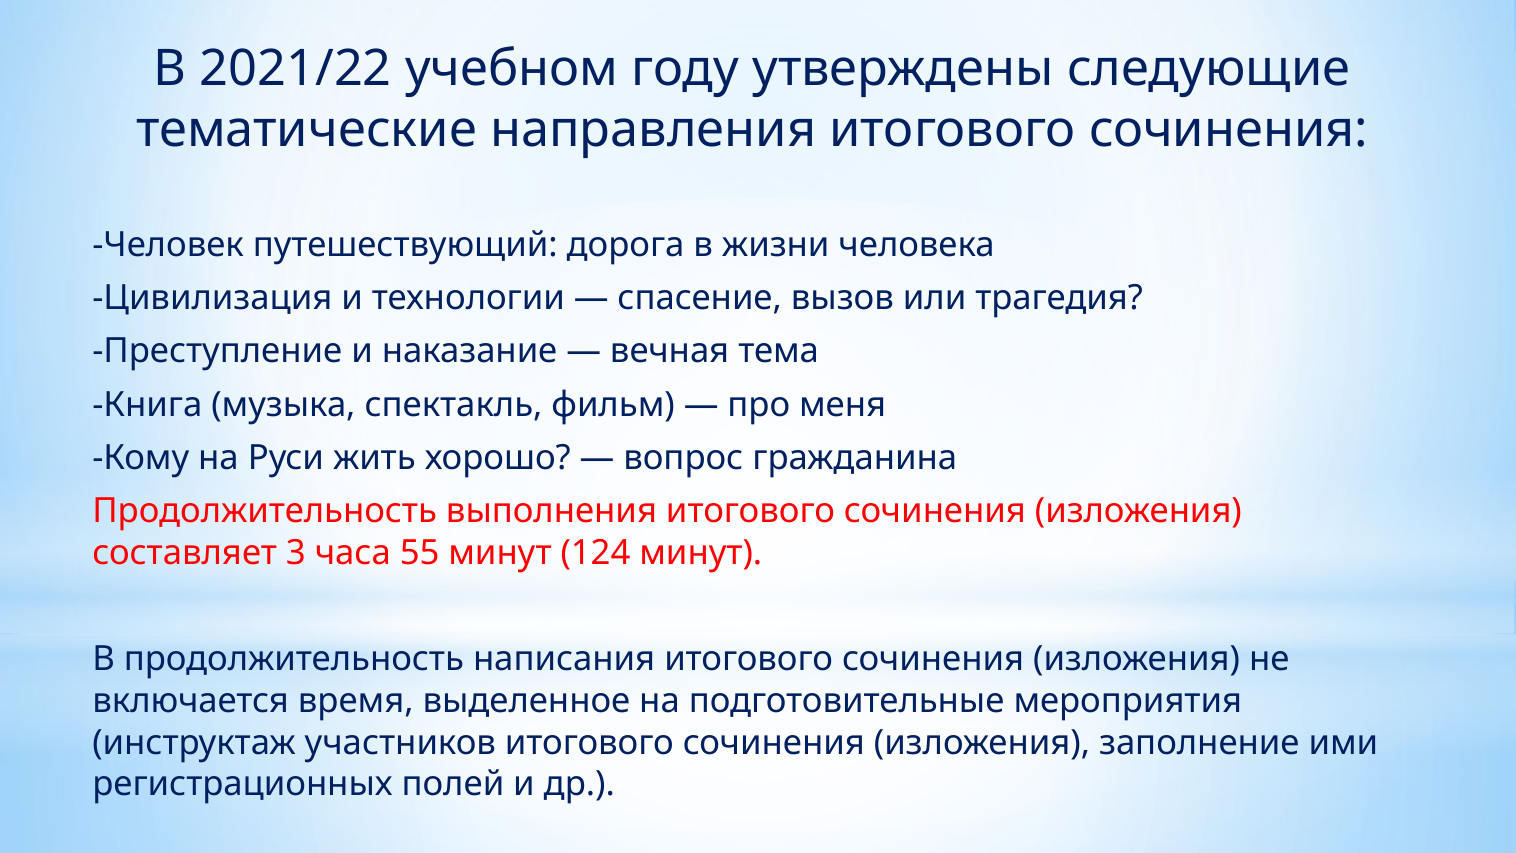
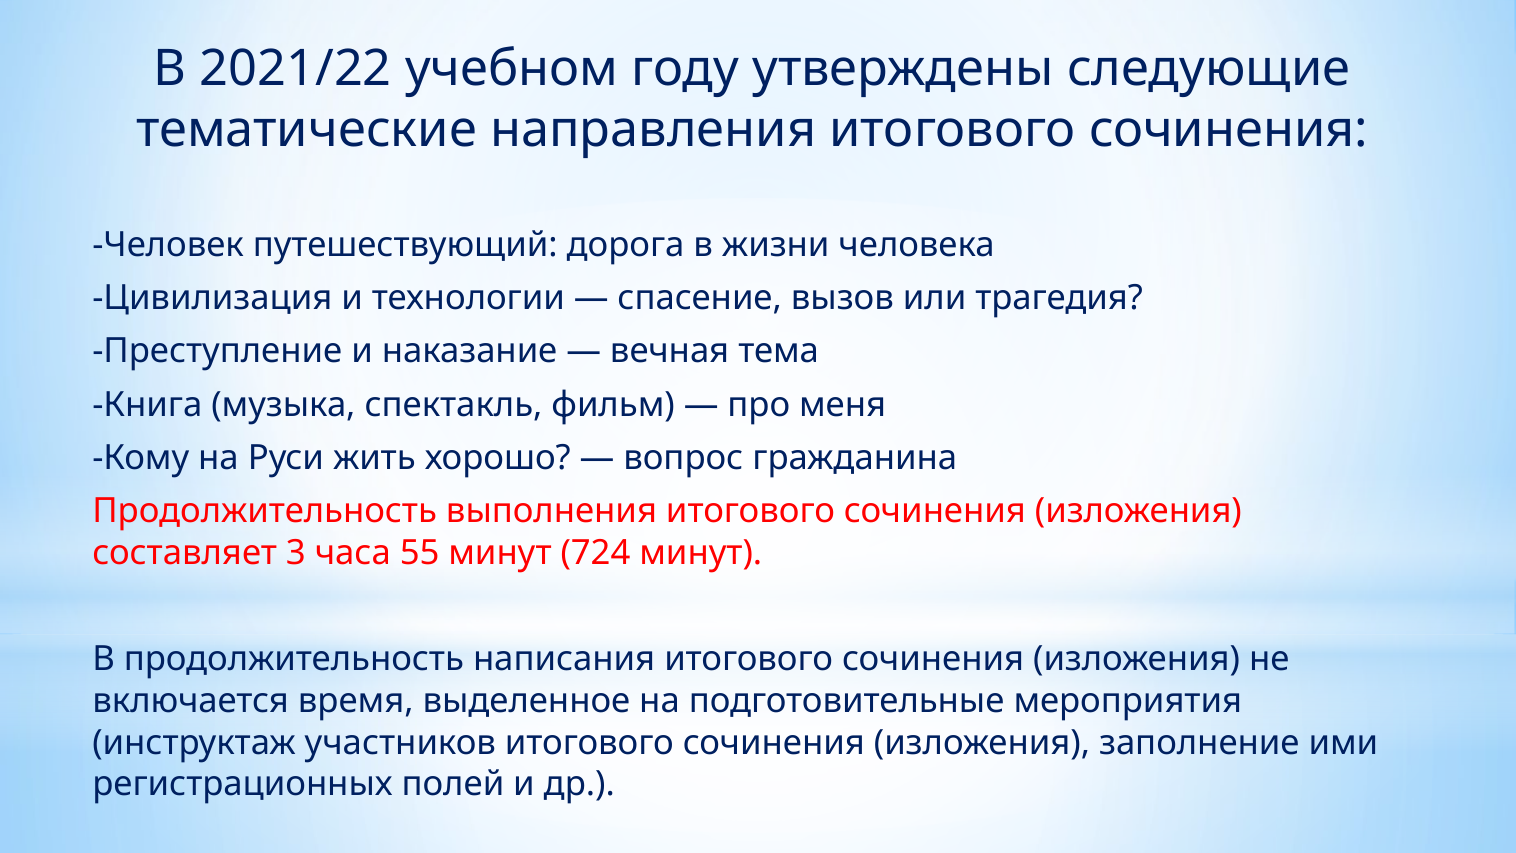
124: 124 -> 724
